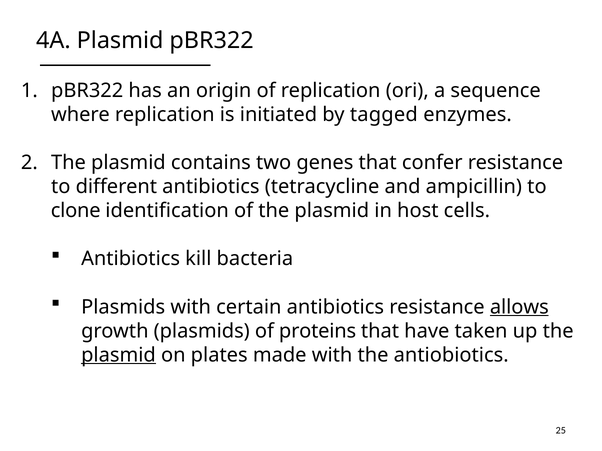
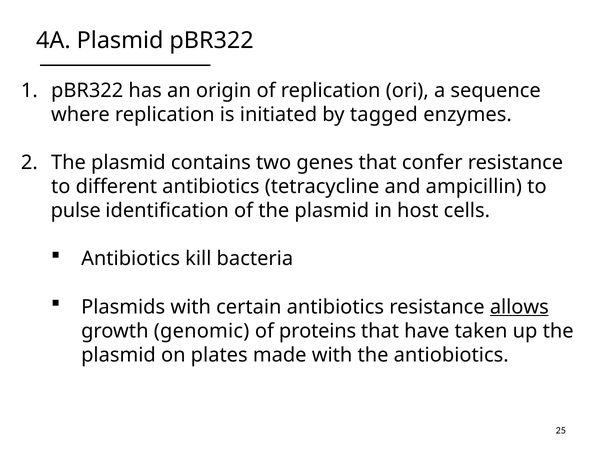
clone: clone -> pulse
growth plasmids: plasmids -> genomic
plasmid at (118, 355) underline: present -> none
